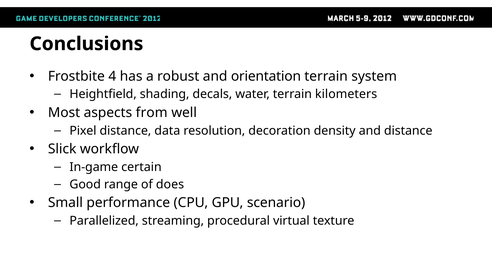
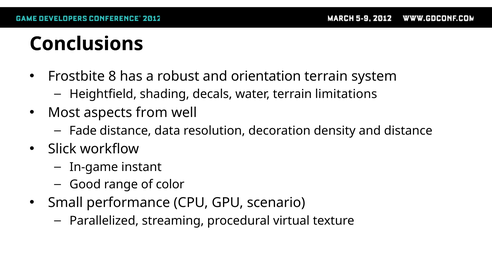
4: 4 -> 8
kilometers: kilometers -> limitations
Pixel: Pixel -> Fade
certain: certain -> instant
does: does -> color
